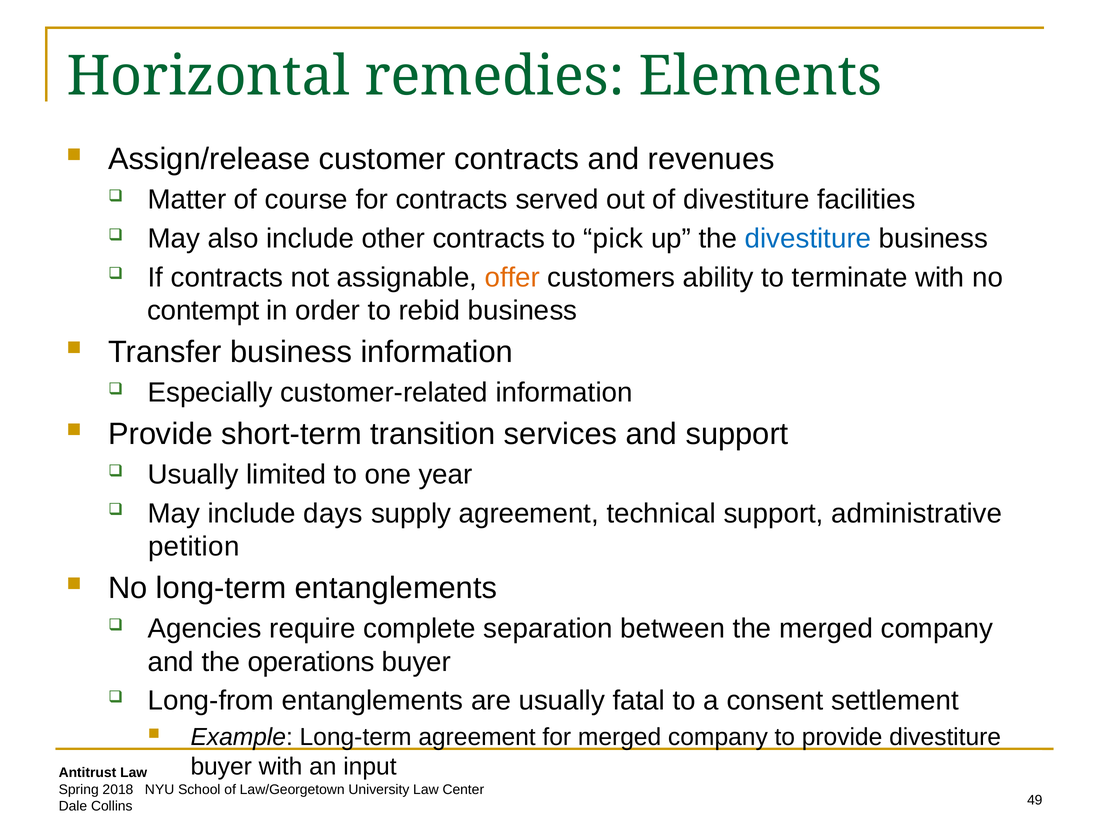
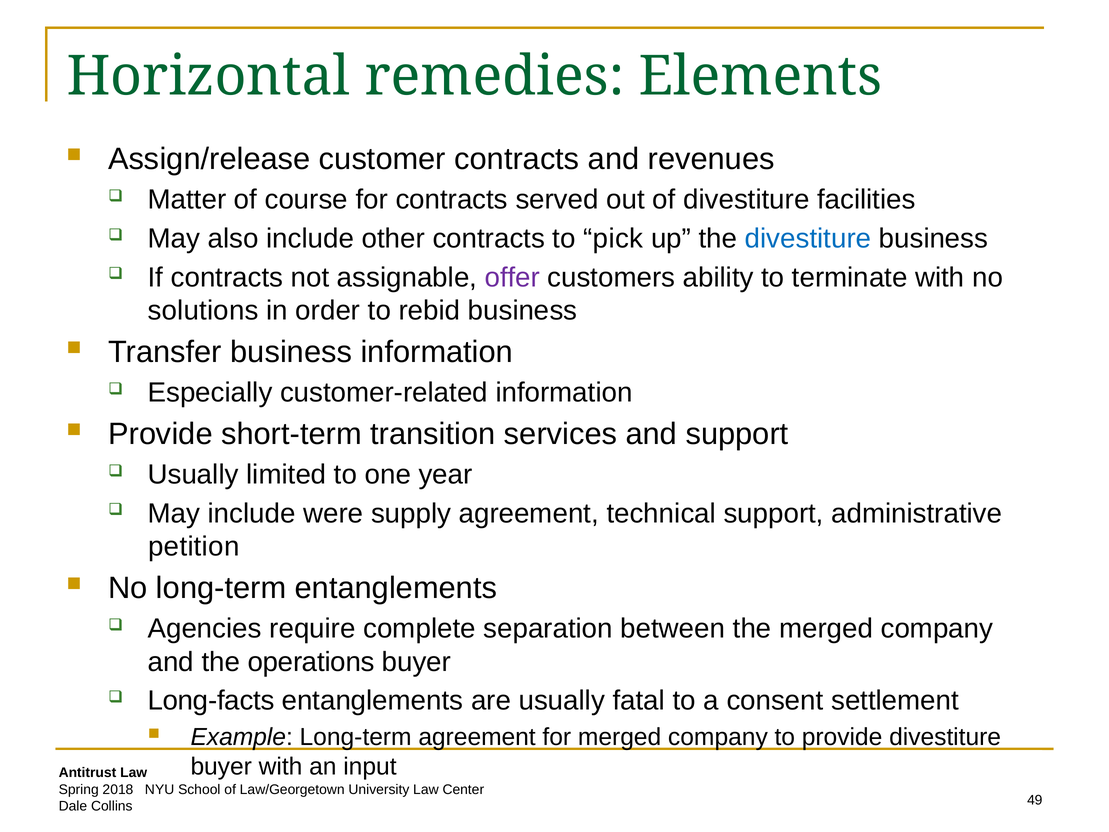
offer colour: orange -> purple
contempt: contempt -> solutions
days: days -> were
Long-from: Long-from -> Long-facts
